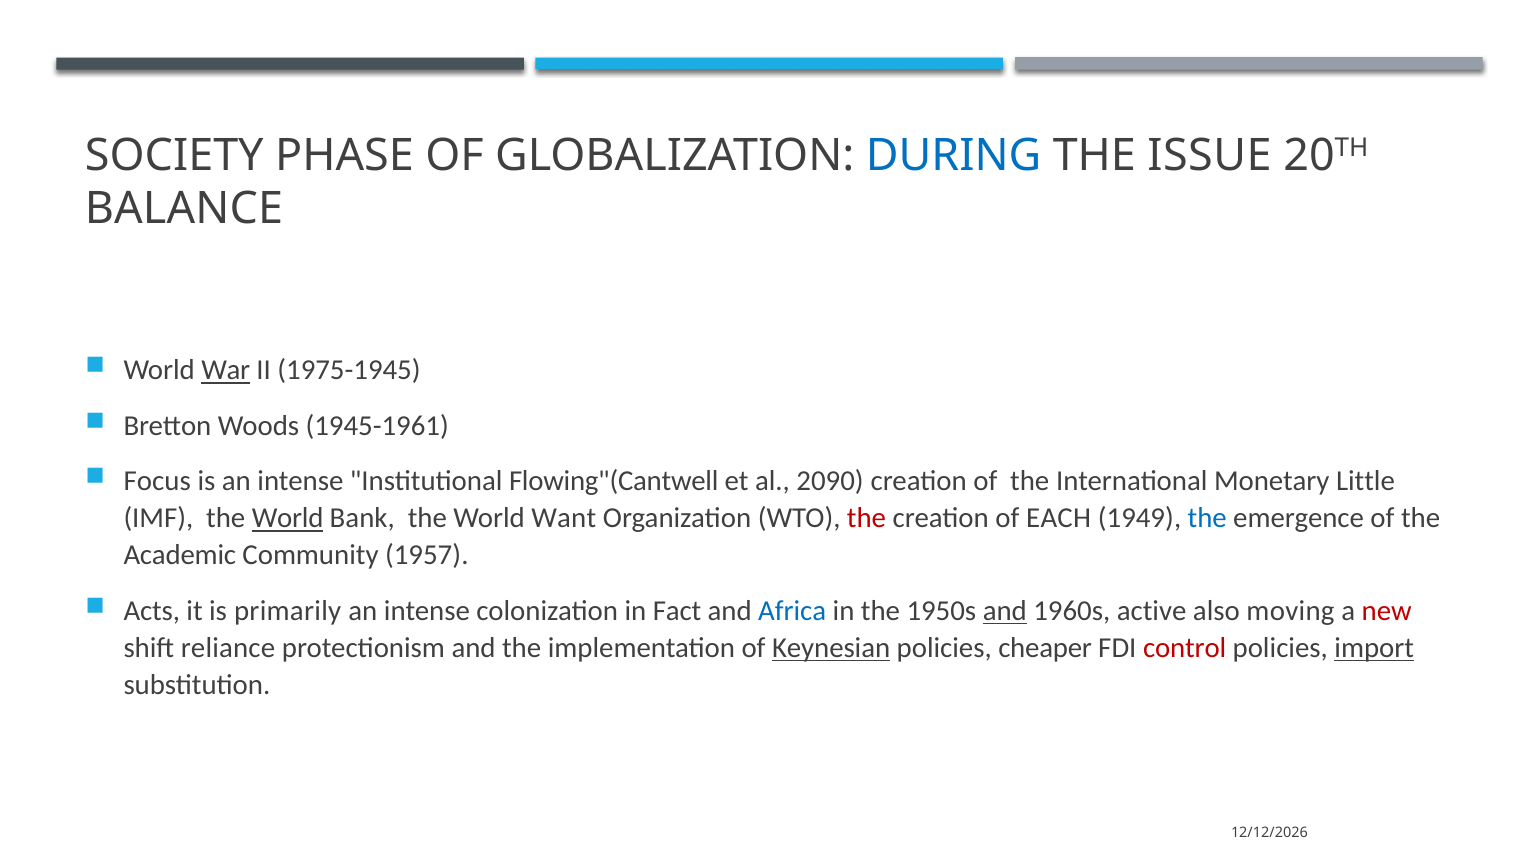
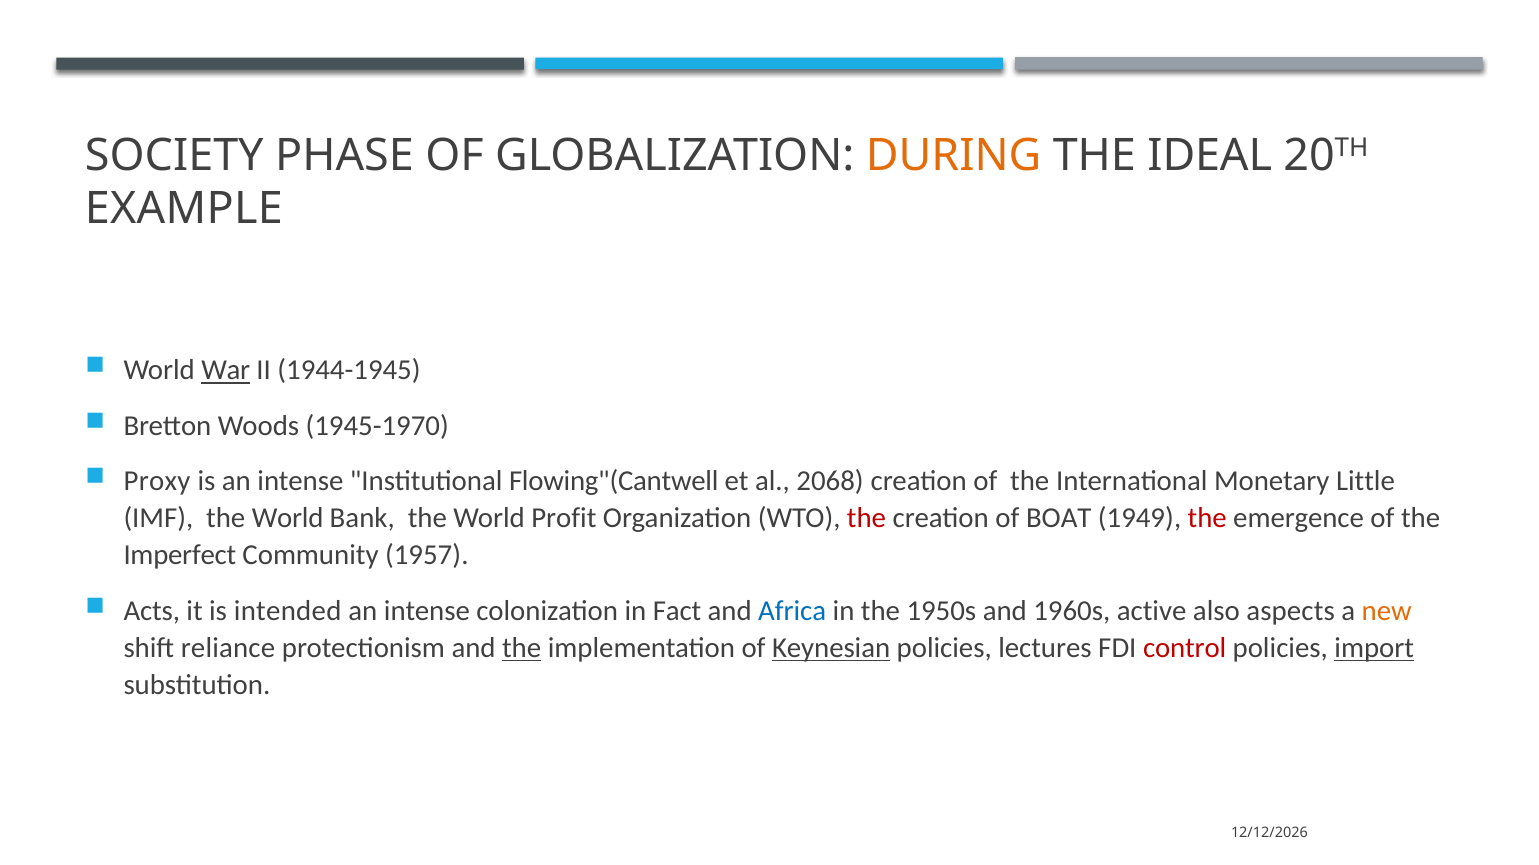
DURING colour: blue -> orange
ISSUE: ISSUE -> IDEAL
BALANCE: BALANCE -> EXAMPLE
1975-1945: 1975-1945 -> 1944-1945
1945-1961: 1945-1961 -> 1945-1970
Focus: Focus -> Proxy
2090: 2090 -> 2068
World at (288, 519) underline: present -> none
Want: Want -> Profit
EACH: EACH -> BOAT
the at (1207, 519) colour: blue -> red
Academic: Academic -> Imperfect
primarily: primarily -> intended
and at (1005, 611) underline: present -> none
moving: moving -> aspects
new colour: red -> orange
the at (522, 649) underline: none -> present
cheaper: cheaper -> lectures
